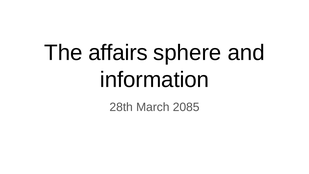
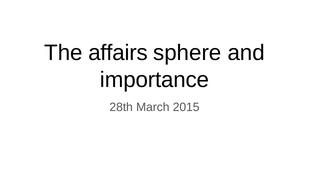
information: information -> importance
2085: 2085 -> 2015
